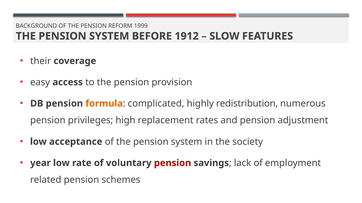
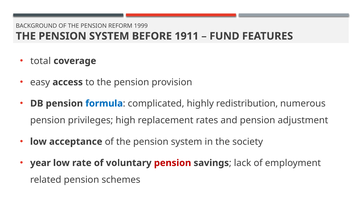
1912: 1912 -> 1911
SLOW: SLOW -> FUND
their: their -> total
formula colour: orange -> blue
